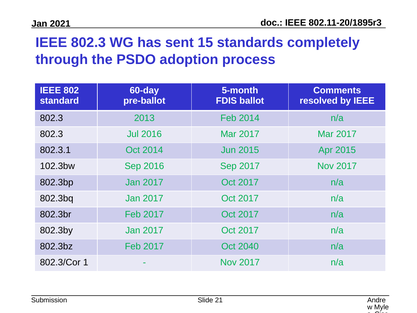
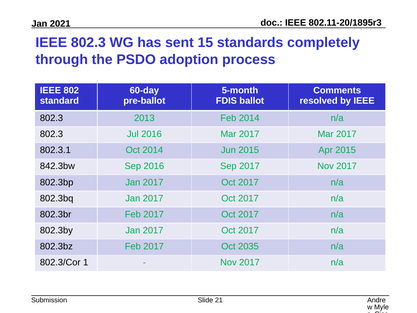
102.3bw: 102.3bw -> 842.3bw
2040: 2040 -> 2035
